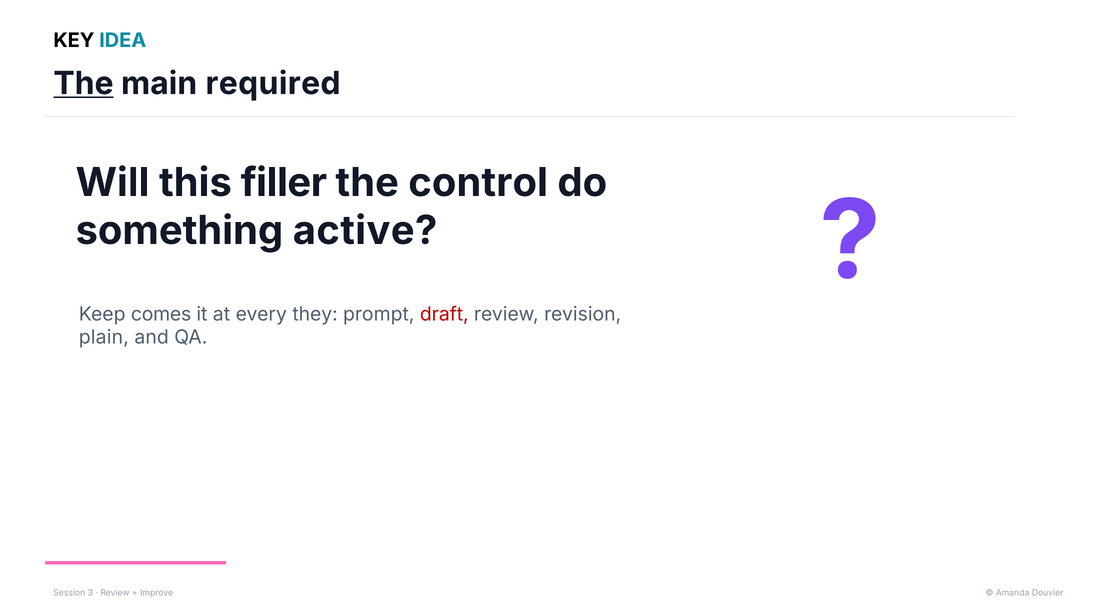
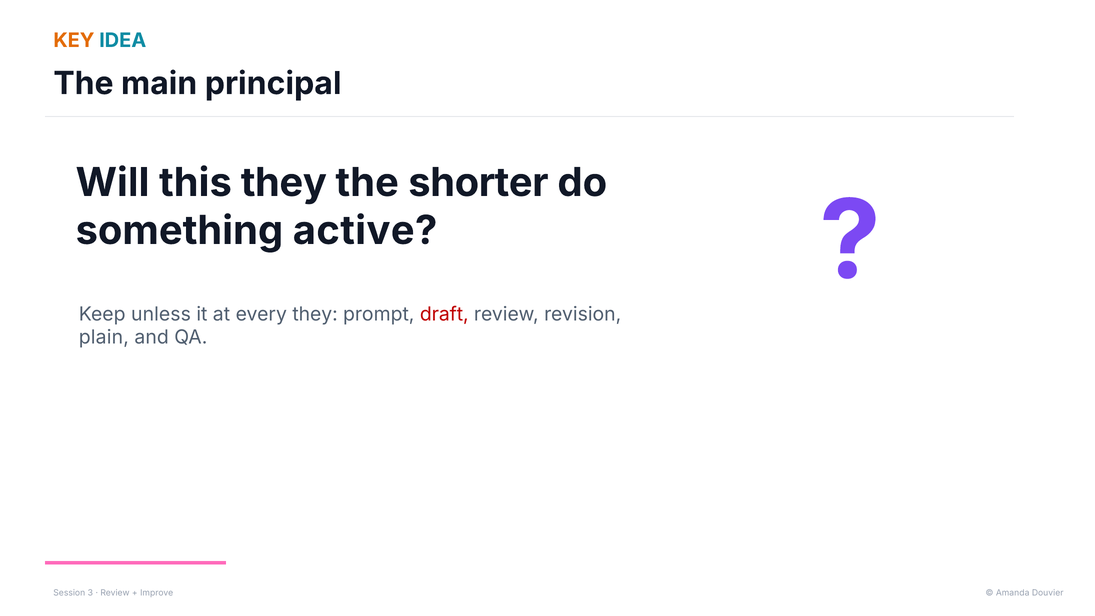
KEY colour: black -> orange
The at (83, 84) underline: present -> none
required: required -> principal
this filler: filler -> they
control: control -> shorter
comes: comes -> unless
